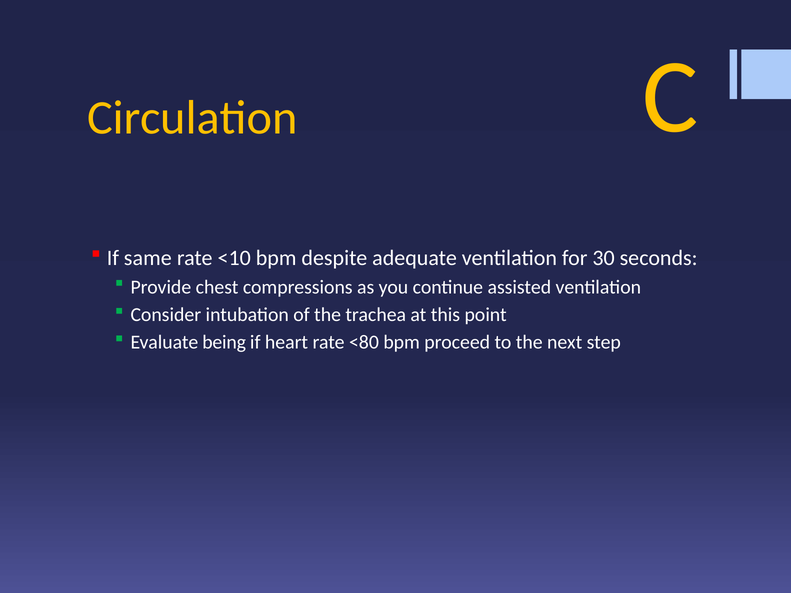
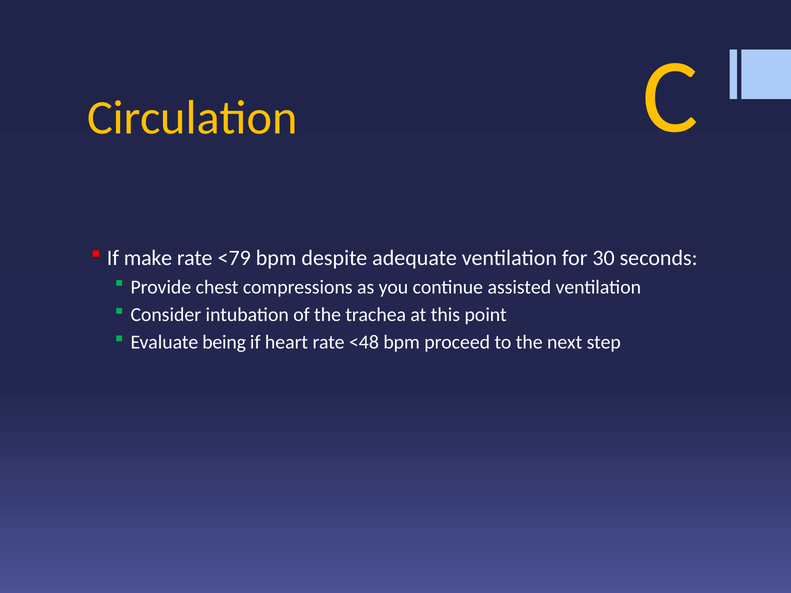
same: same -> make
<10: <10 -> <79
<80: <80 -> <48
